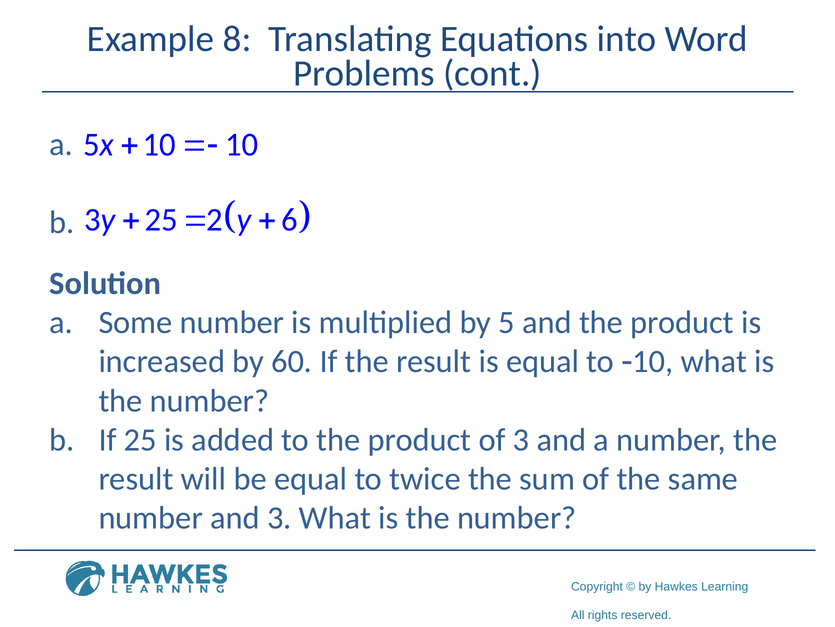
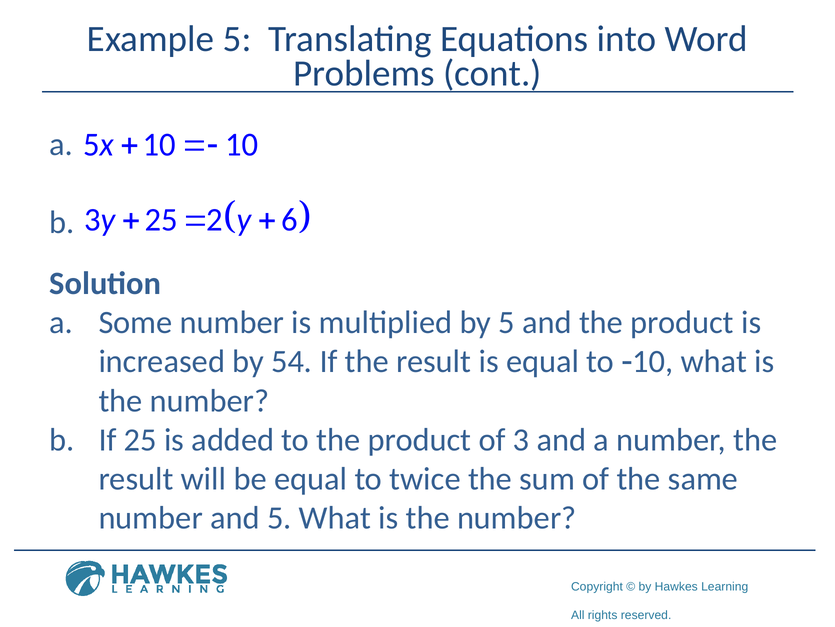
Example 8: 8 -> 5
60: 60 -> 54
and 3: 3 -> 5
